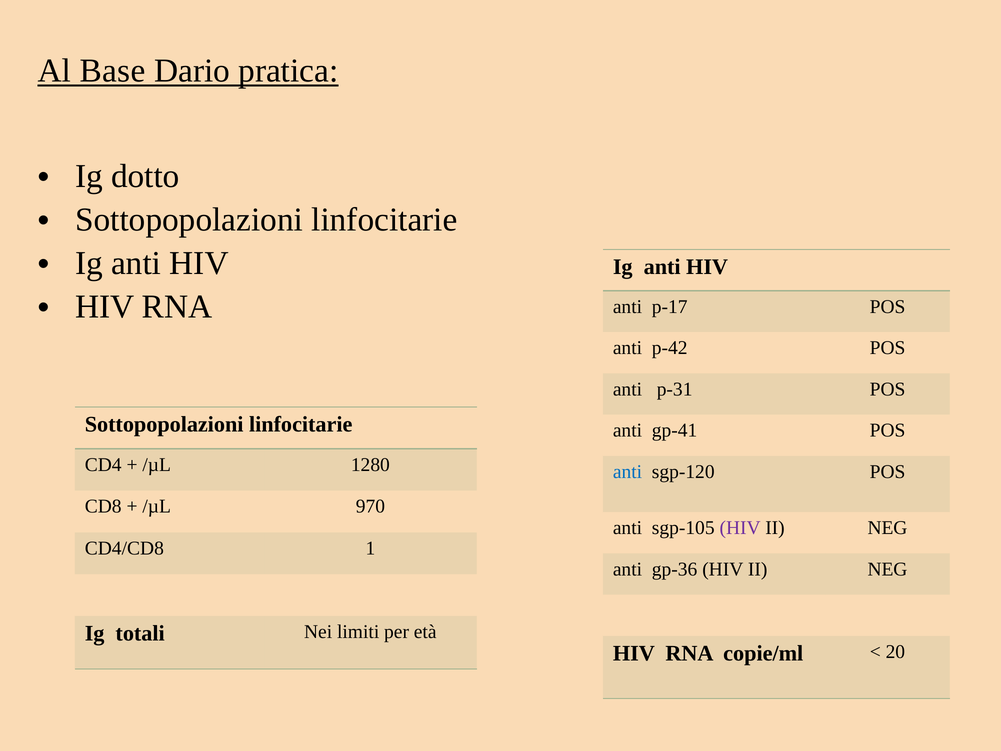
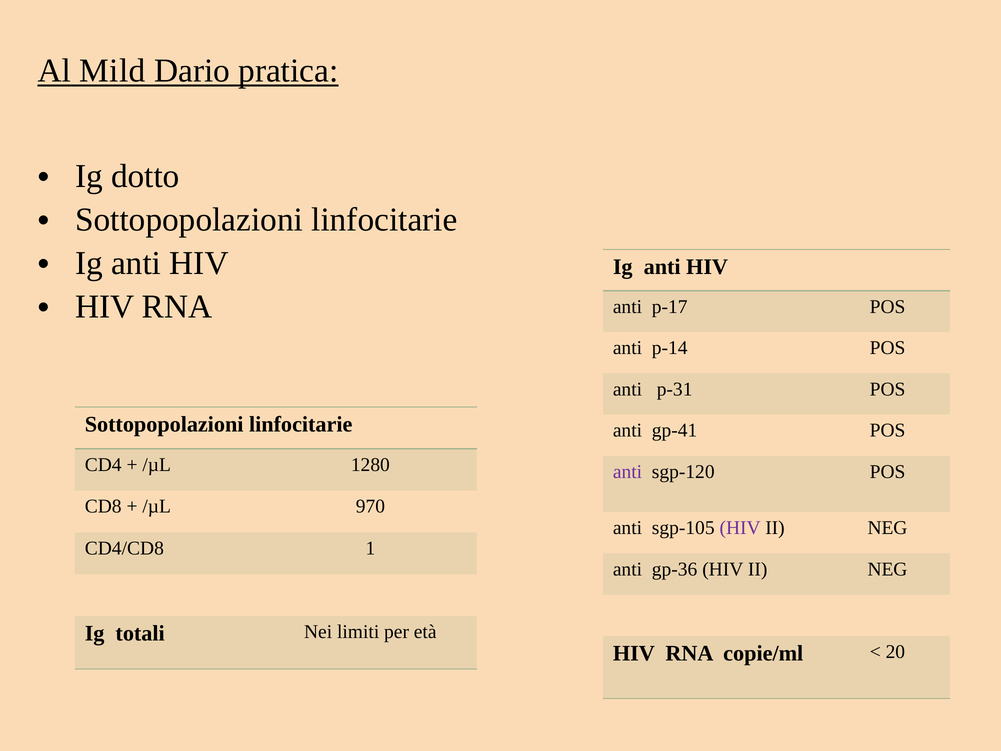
Base: Base -> Mild
p-42: p-42 -> p-14
anti at (628, 472) colour: blue -> purple
